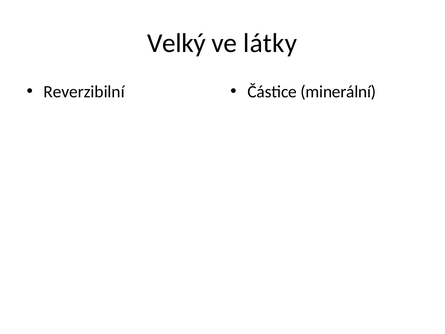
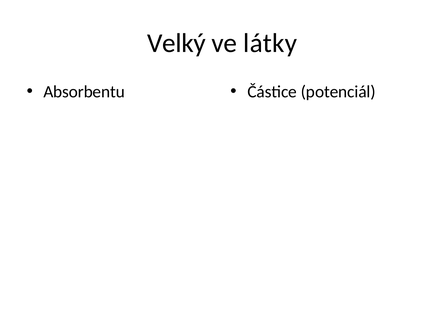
Reverzibilní: Reverzibilní -> Absorbentu
minerální: minerální -> potenciál
